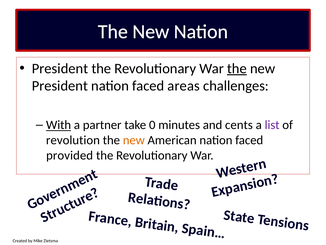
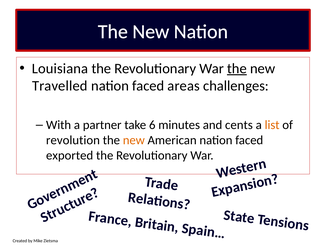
President at (60, 68): President -> Louisiana
President at (60, 86): President -> Travelled
With underline: present -> none
0: 0 -> 6
list colour: purple -> orange
provided: provided -> exported
